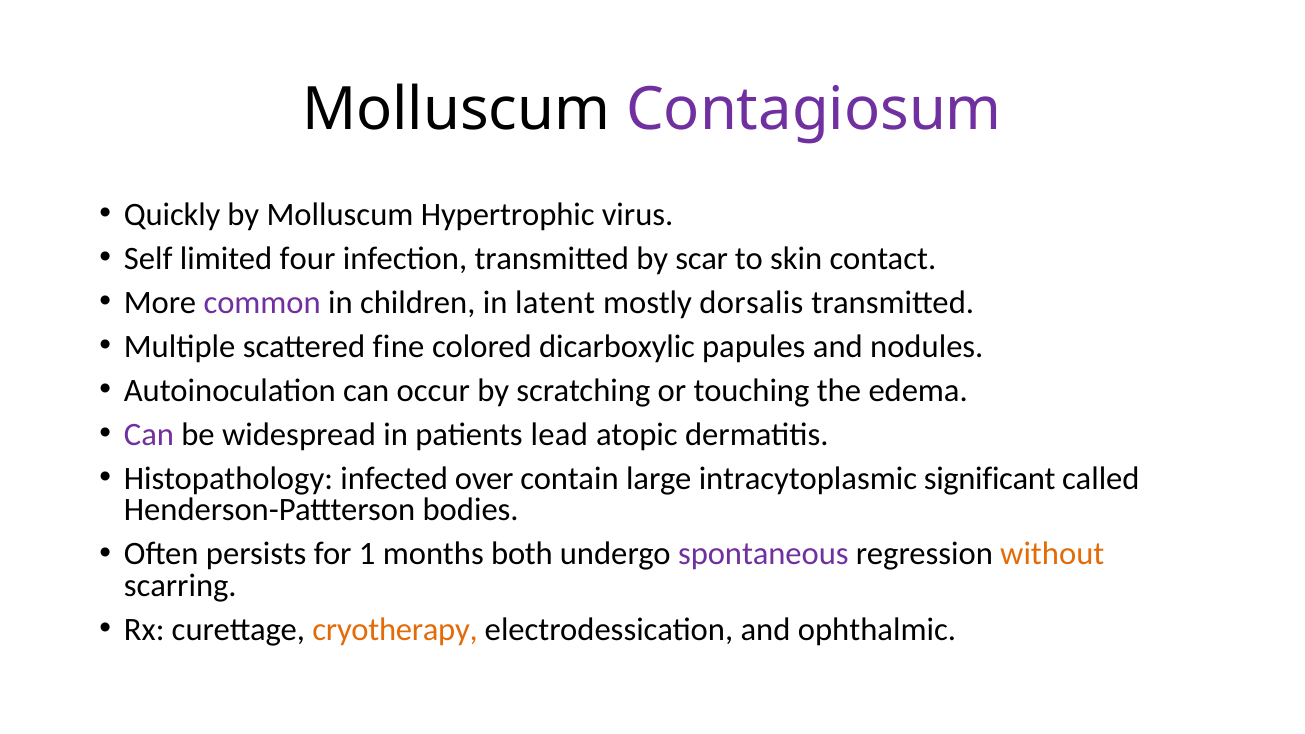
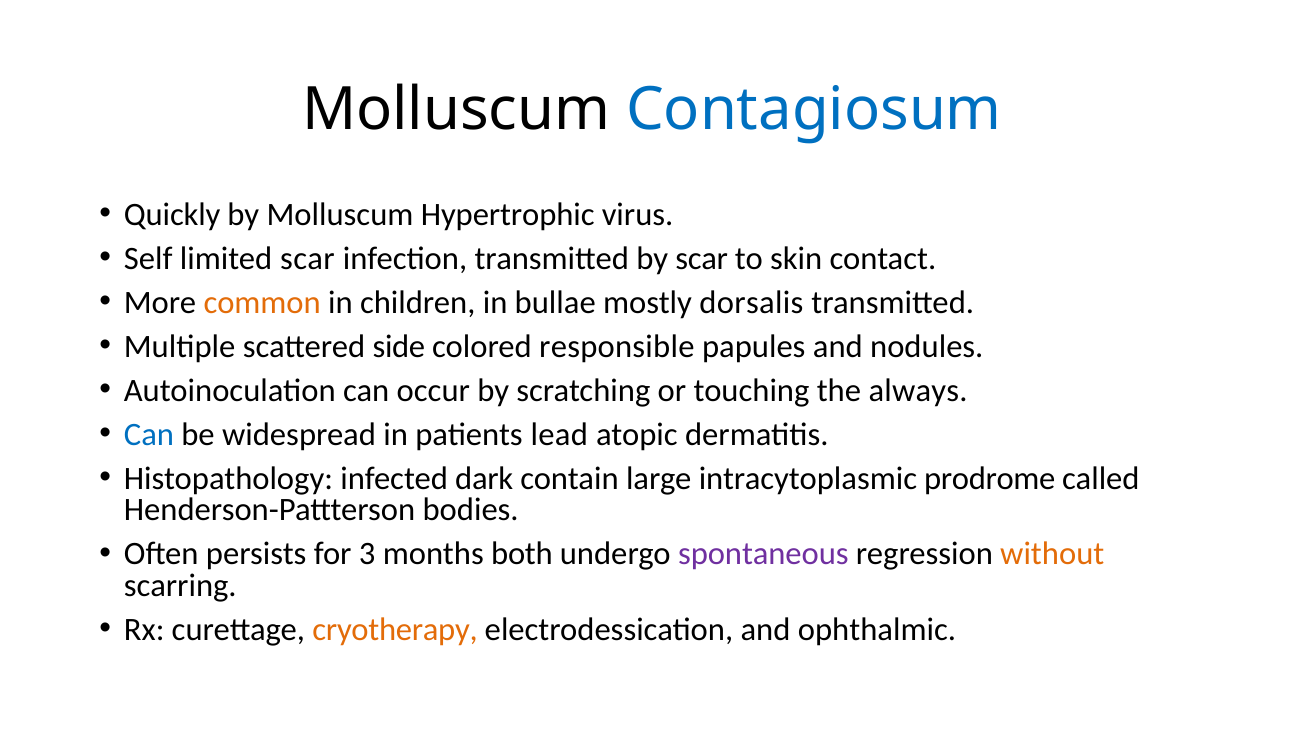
Contagiosum colour: purple -> blue
limited four: four -> scar
common colour: purple -> orange
latent: latent -> bullae
fine: fine -> side
dicarboxylic: dicarboxylic -> responsible
edema: edema -> always
Can at (149, 435) colour: purple -> blue
over: over -> dark
significant: significant -> prodrome
1: 1 -> 3
